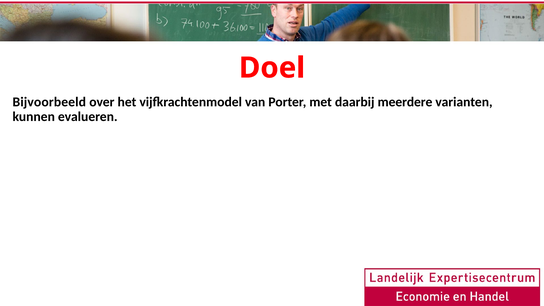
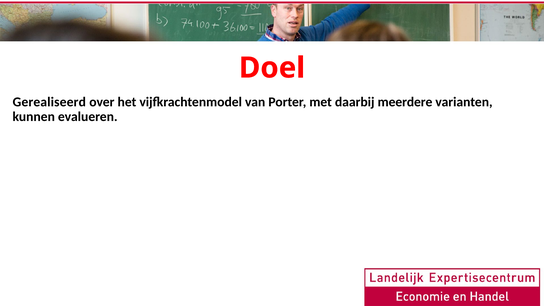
Bijvoorbeeld: Bijvoorbeeld -> Gerealiseerd
